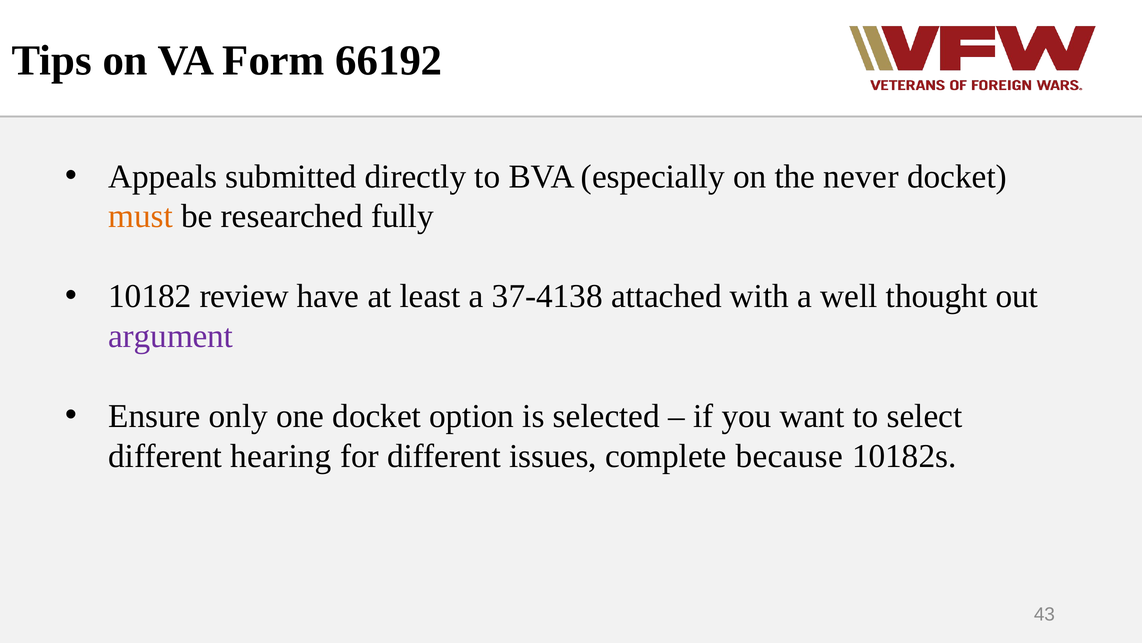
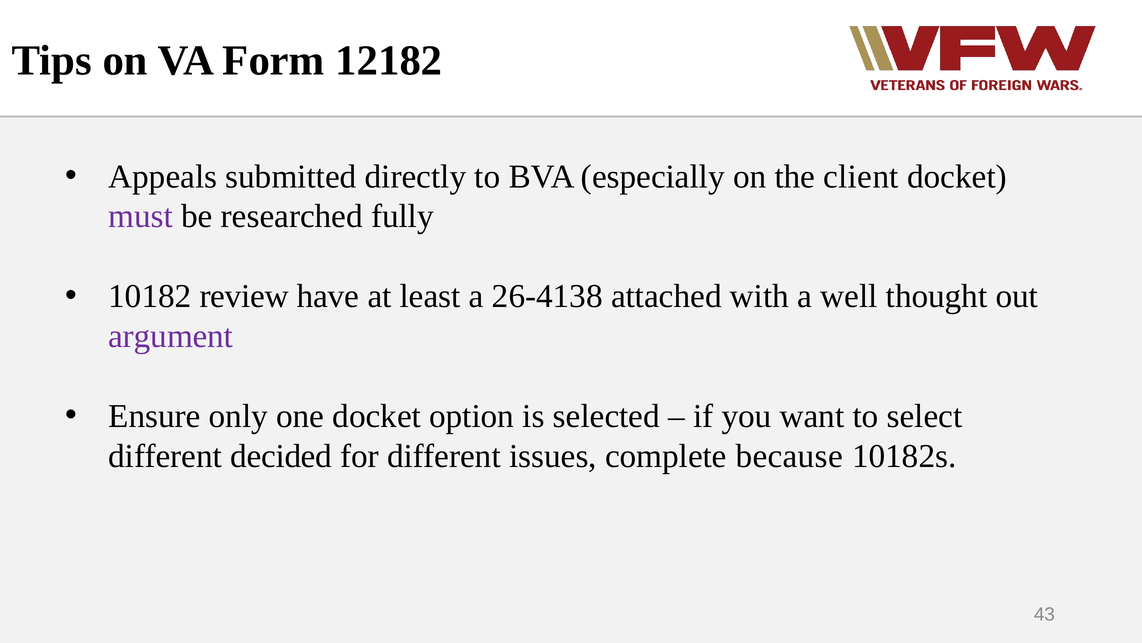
66192: 66192 -> 12182
never: never -> client
must colour: orange -> purple
37-4138: 37-4138 -> 26-4138
hearing: hearing -> decided
